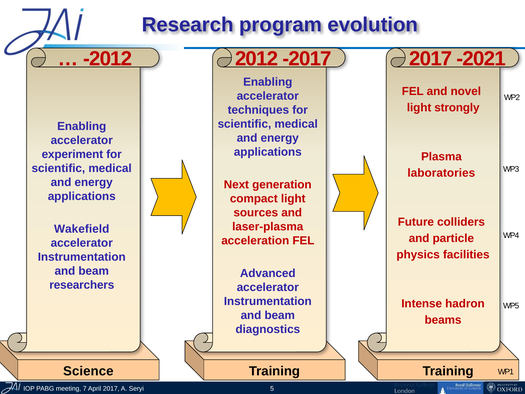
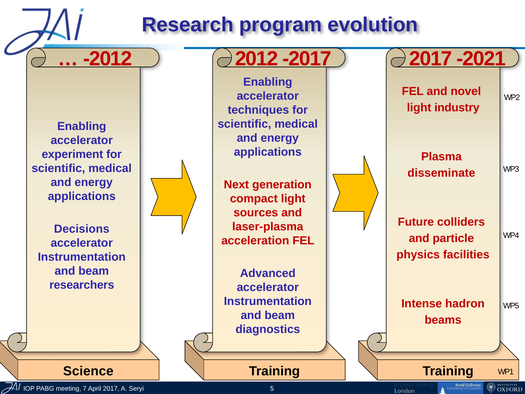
strongly: strongly -> industry
laboratories: laboratories -> disseminate
Wakefield: Wakefield -> Decisions
